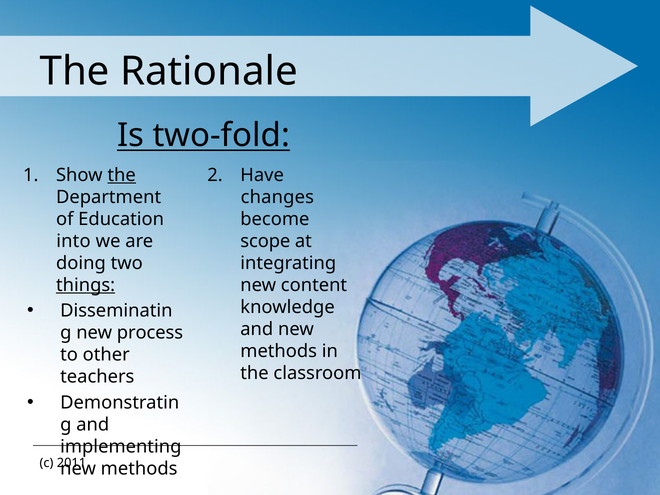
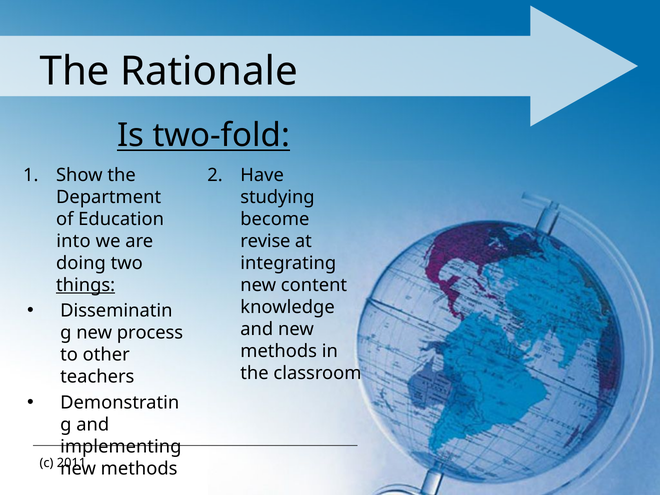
the at (122, 175) underline: present -> none
changes: changes -> studying
scope: scope -> revise
